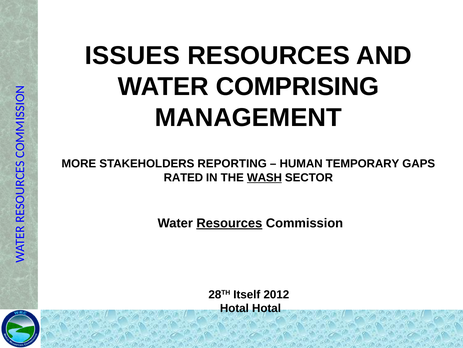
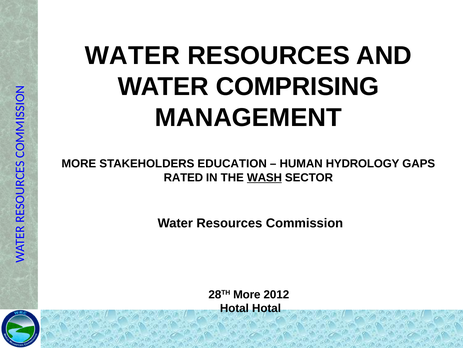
ISSUES at (132, 56): ISSUES -> WATER
REPORTING: REPORTING -> EDUCATION
TEMPORARY: TEMPORARY -> HYDROLOGY
Resources at (229, 223) underline: present -> none
28TH Itself: Itself -> More
